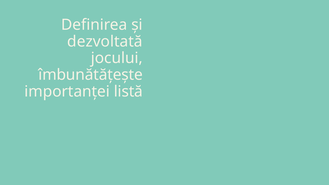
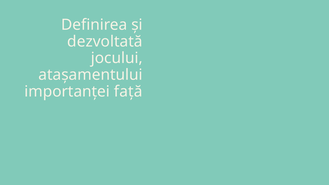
îmbunătățește: îmbunătățește -> atașamentului
listă: listă -> față
